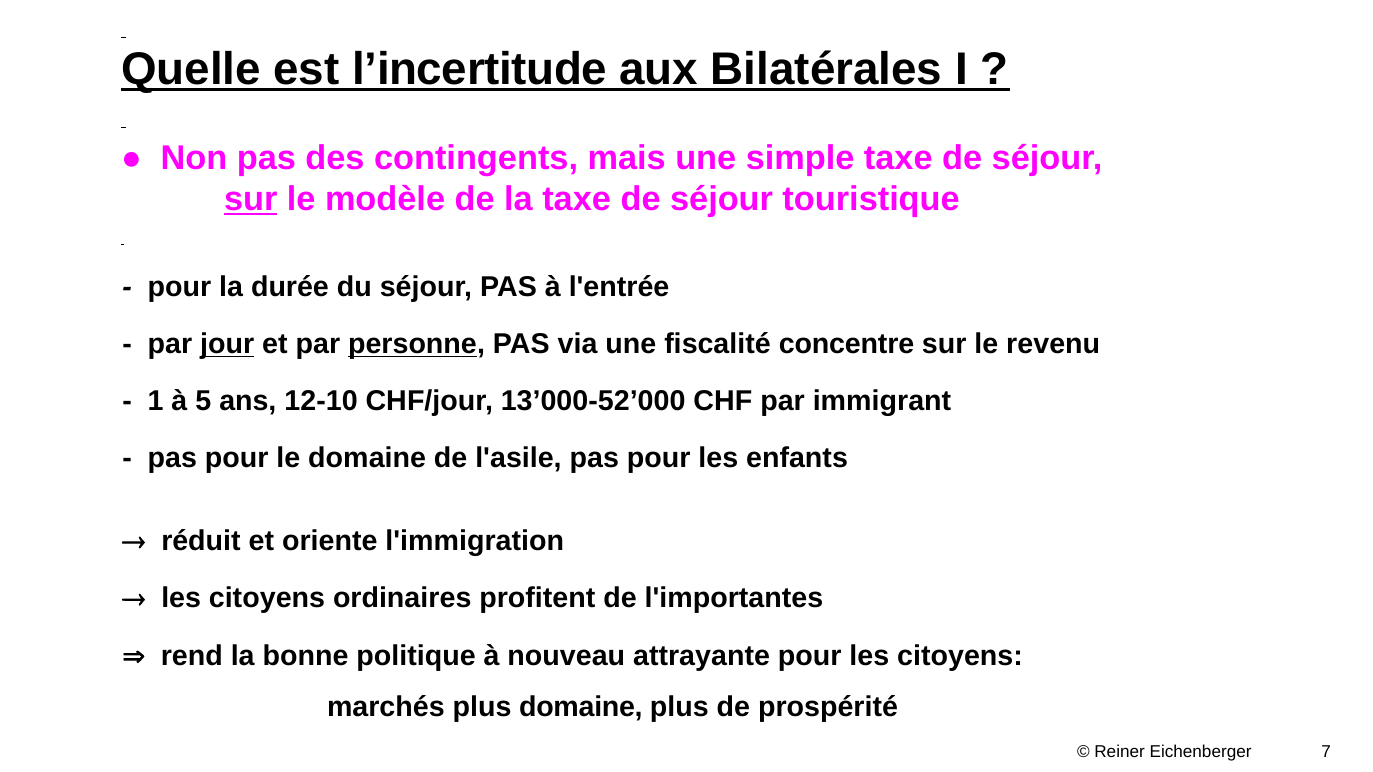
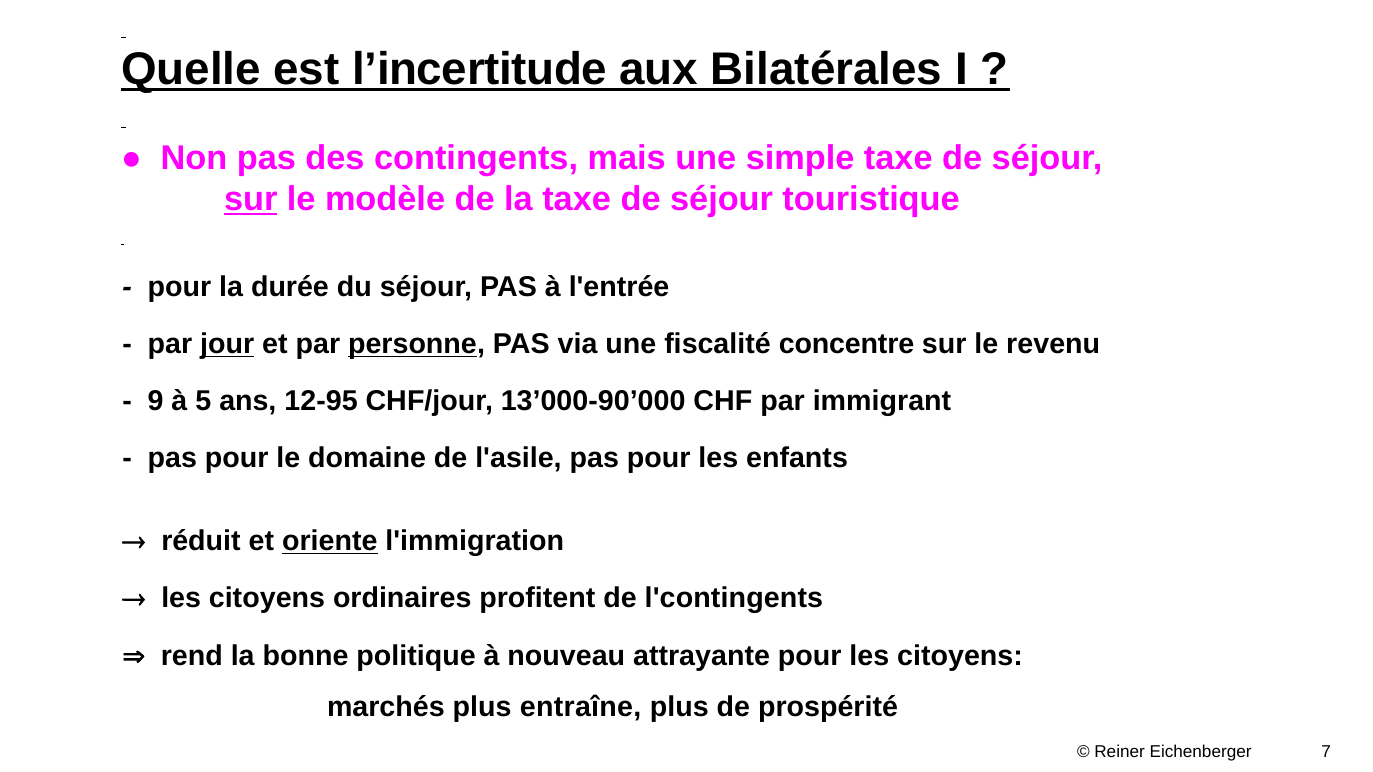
1: 1 -> 9
12-10: 12-10 -> 12-95
13’000-52’000: 13’000-52’000 -> 13’000-90’000
oriente underline: none -> present
l'importantes: l'importantes -> l'contingents
plus domaine: domaine -> entraîne
